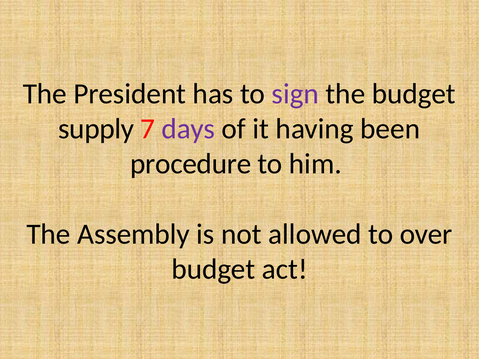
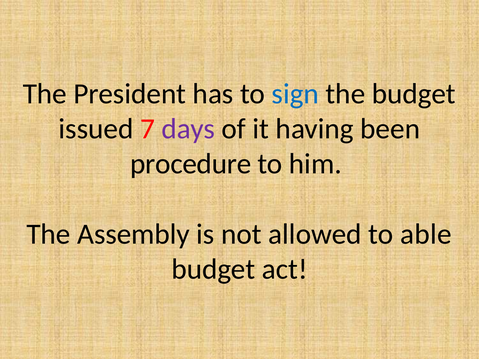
sign colour: purple -> blue
supply: supply -> issued
over: over -> able
